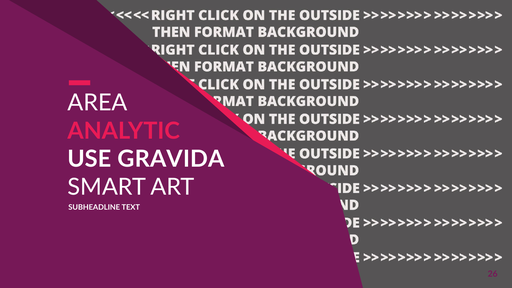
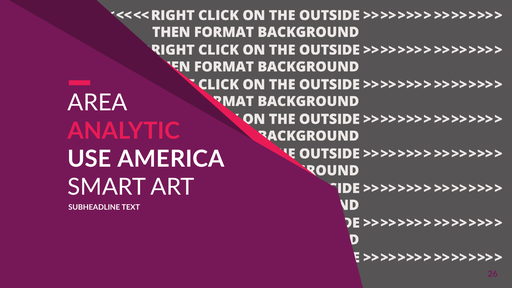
GRAVIDA: GRAVIDA -> AMERICA
